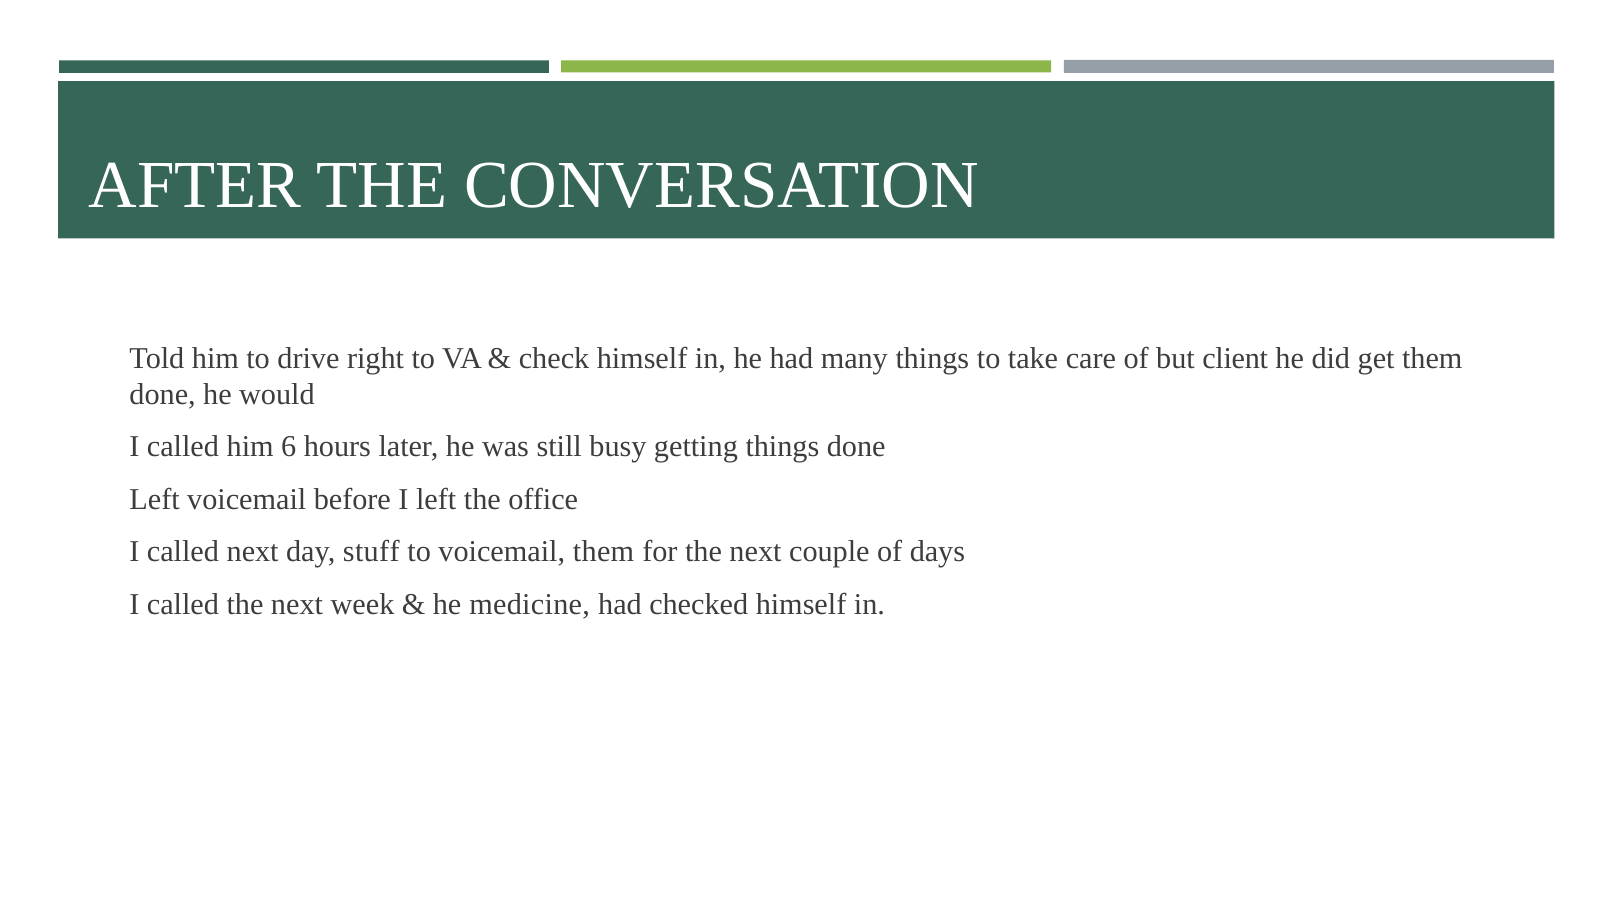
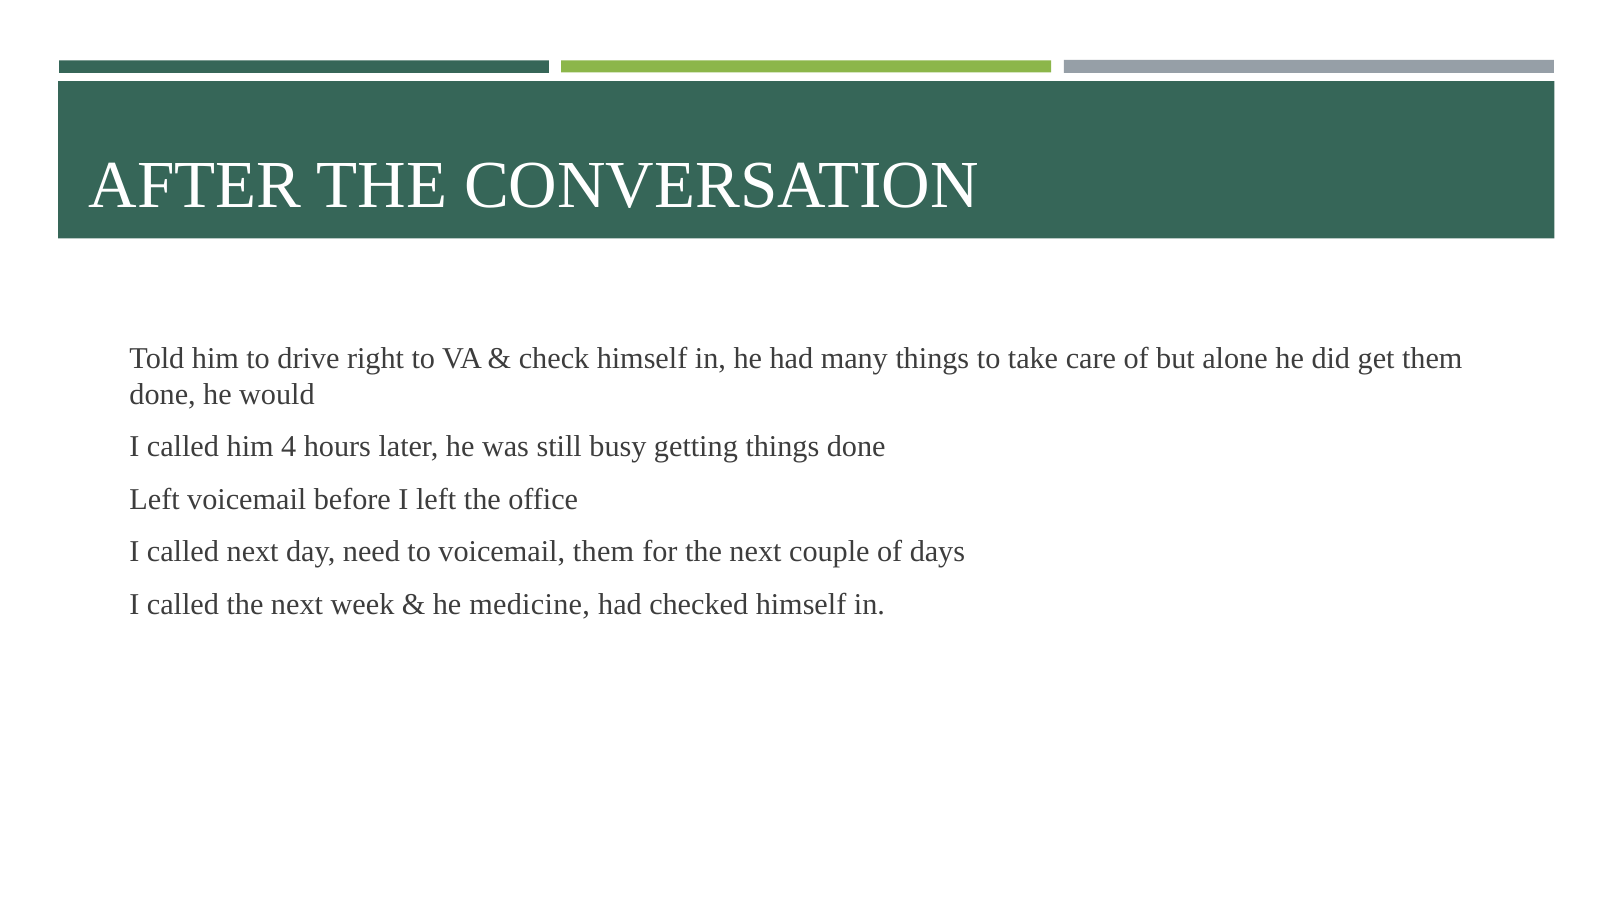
client: client -> alone
6: 6 -> 4
stuff: stuff -> need
